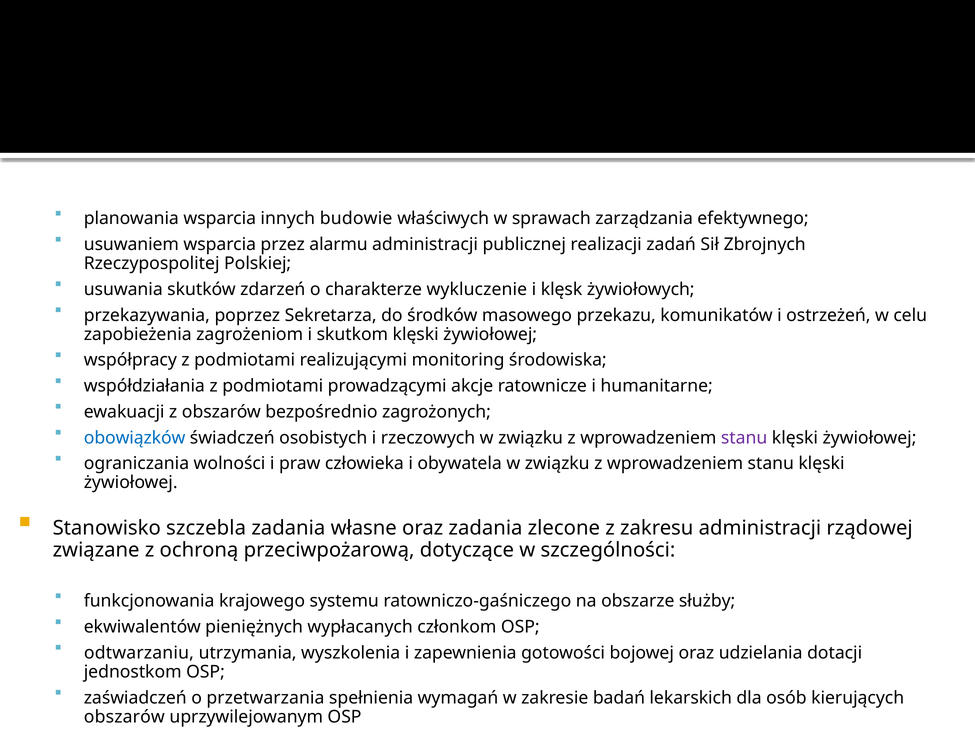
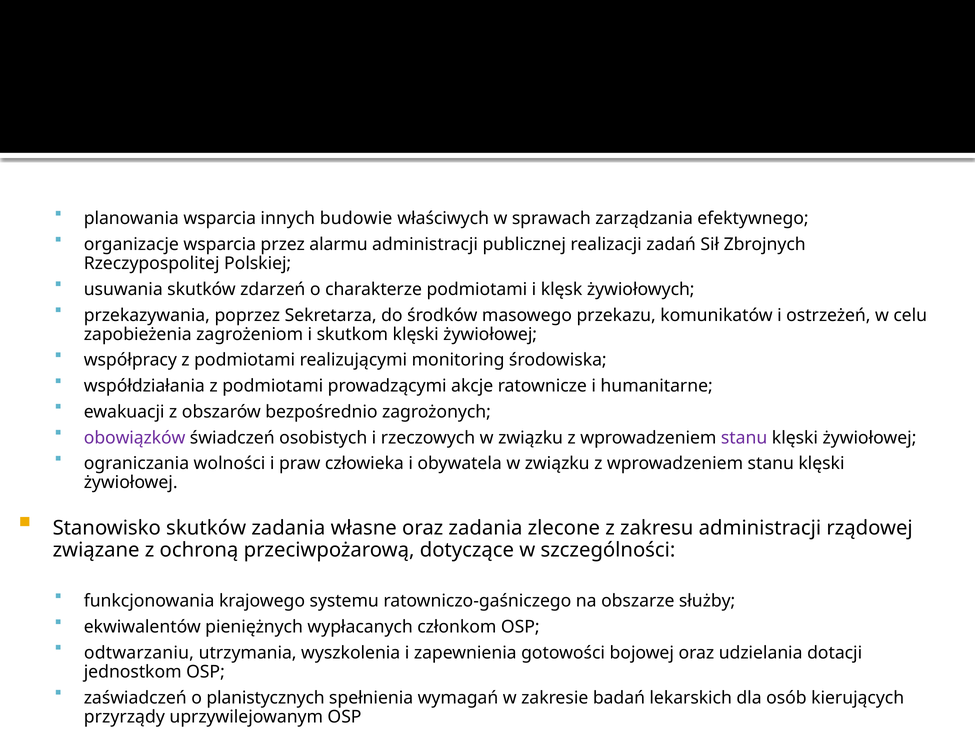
usuwaniem: usuwaniem -> organizacje
charakterze wykluczenie: wykluczenie -> podmiotami
obowiązków colour: blue -> purple
Stanowisko szczebla: szczebla -> skutków
przetwarzania: przetwarzania -> planistycznych
obszarów at (124, 717): obszarów -> przyrządy
